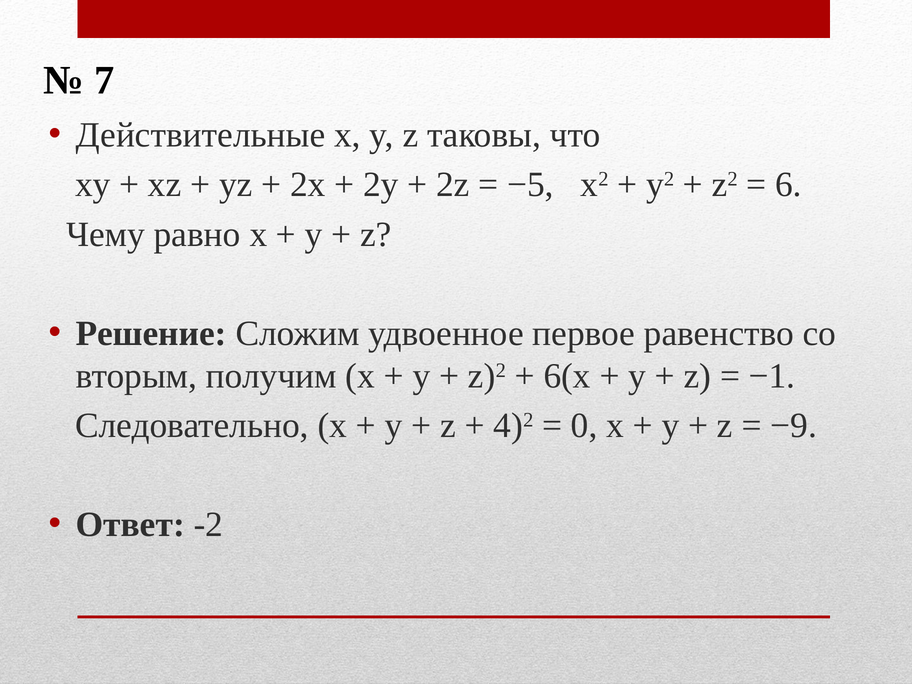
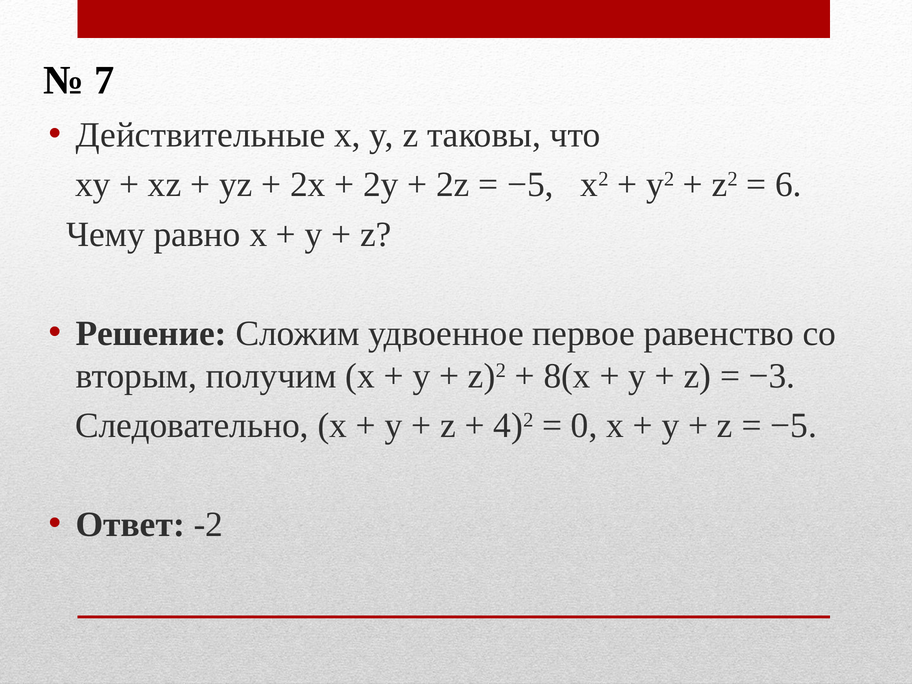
6(x: 6(x -> 8(x
−1: −1 -> −3
−9 at (794, 426): −9 -> −5
